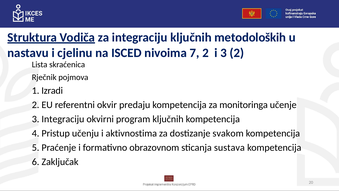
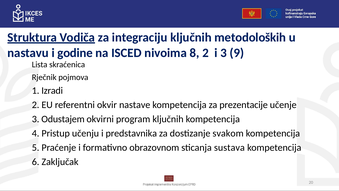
cjelinu: cjelinu -> godine
7: 7 -> 8
3 2: 2 -> 9
predaju: predaju -> nastave
monitoringa: monitoringa -> prezentacije
3 Integraciju: Integraciju -> Odustajem
aktivnostima: aktivnostima -> predstavnika
